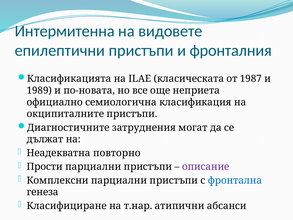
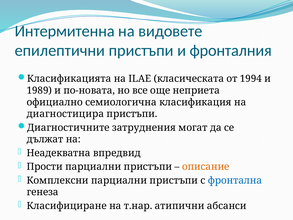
1987: 1987 -> 1994
окципиталните: окципиталните -> диагностицира
повторно: повторно -> впредвид
описание colour: purple -> orange
